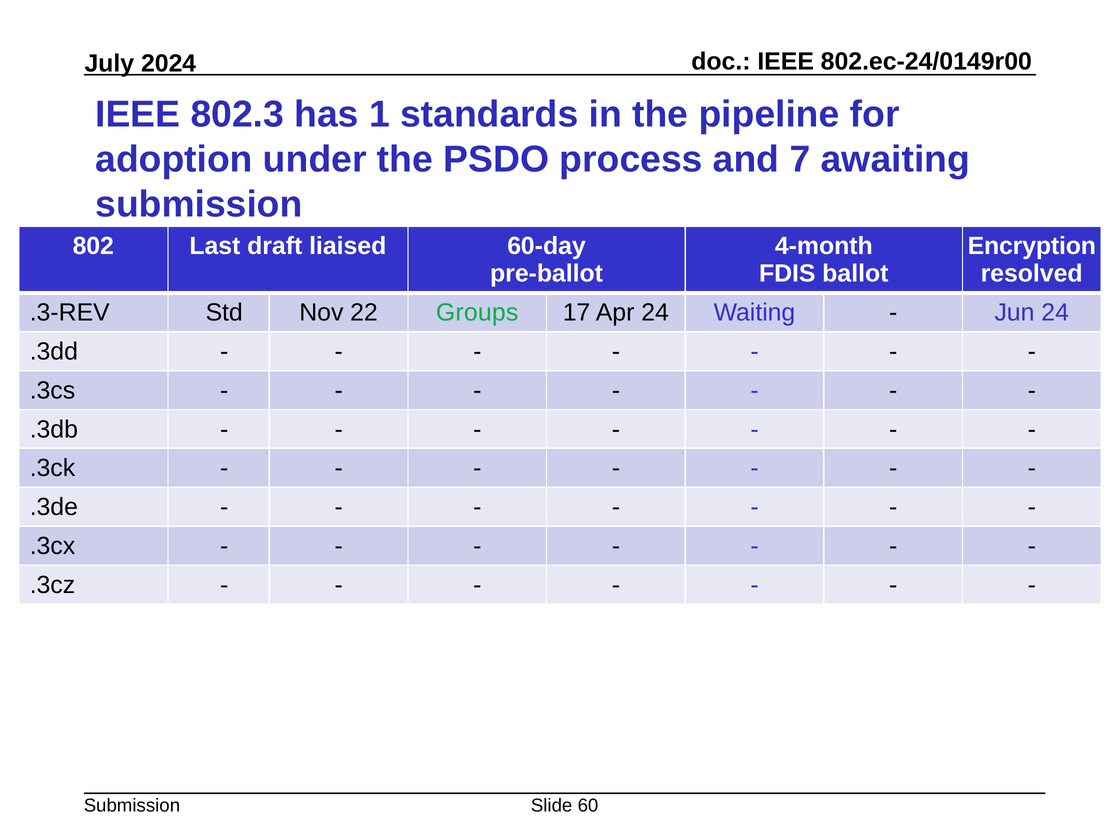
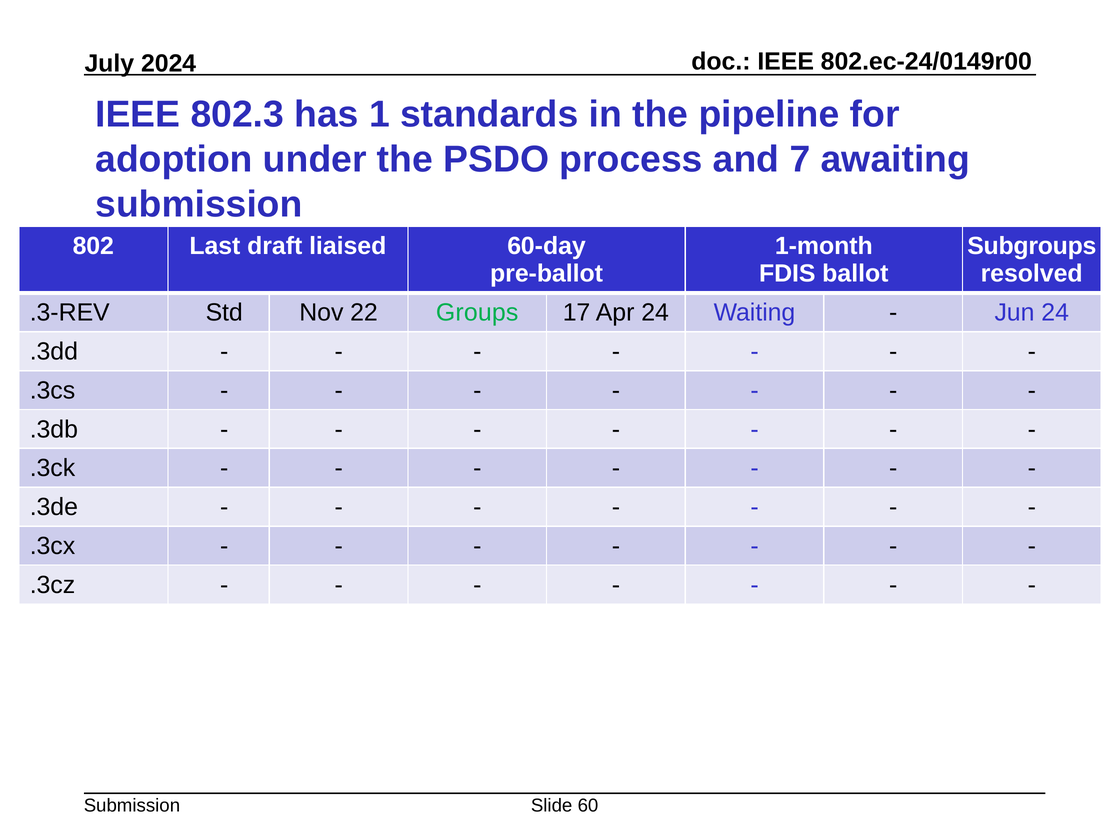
4-month: 4-month -> 1-month
Encryption: Encryption -> Subgroups
